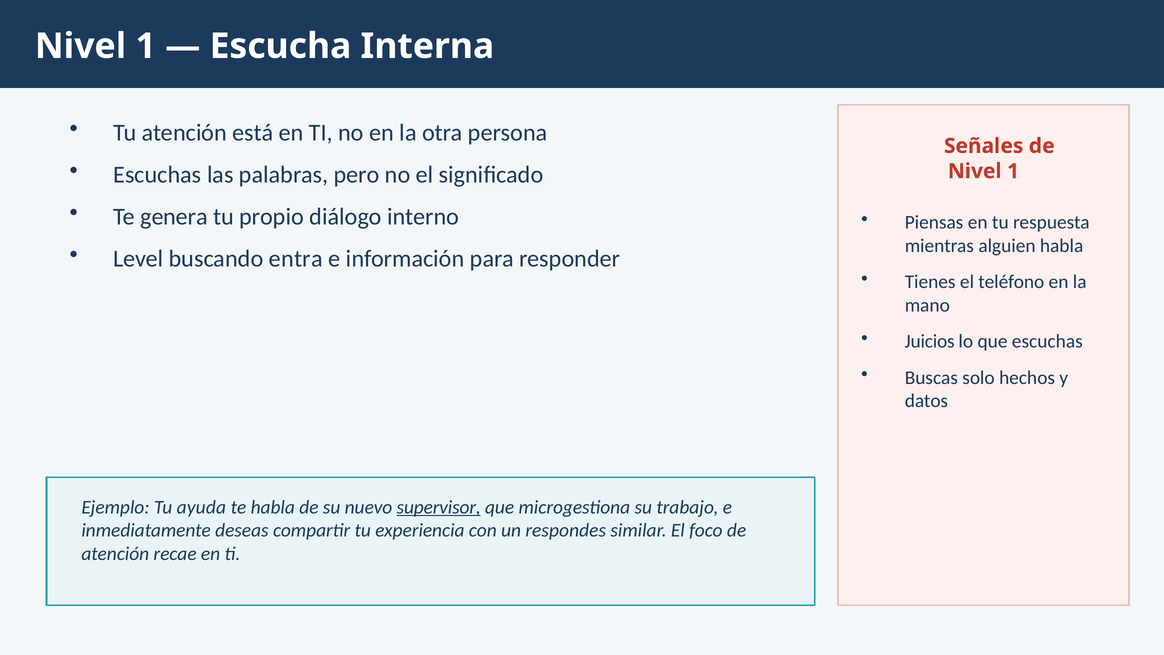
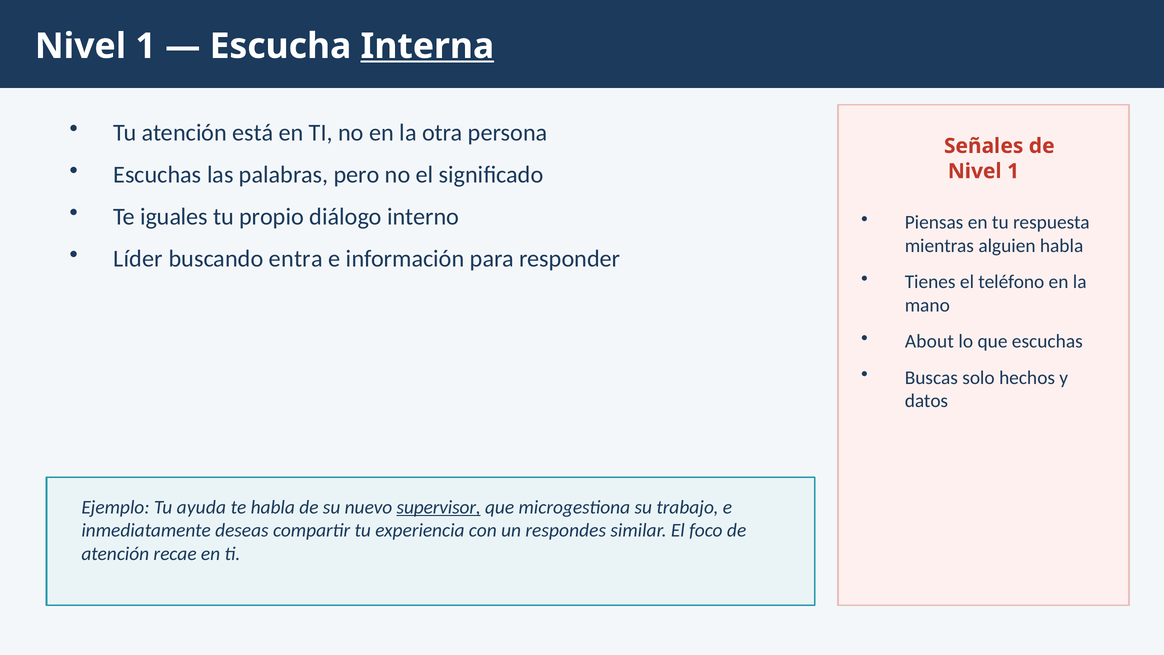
Interna underline: none -> present
genera: genera -> iguales
Level: Level -> Líder
Juicios: Juicios -> About
